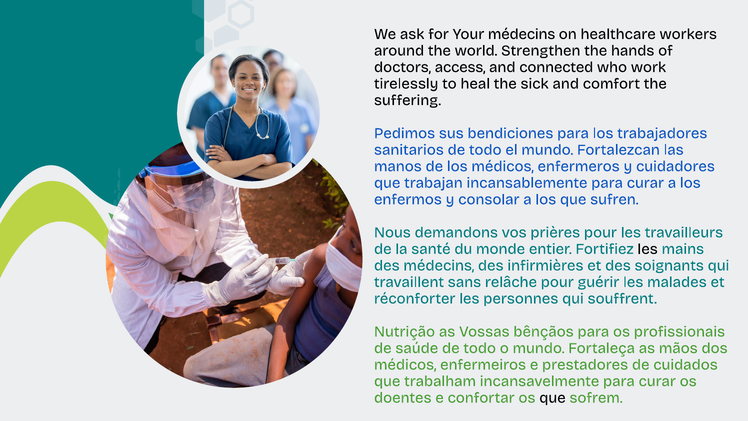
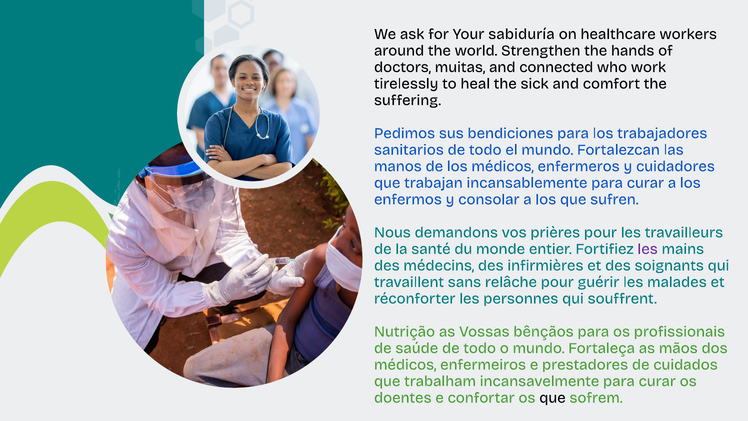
Your médecins: médecins -> sabiduría
access: access -> muitas
les at (648, 249) colour: black -> purple
